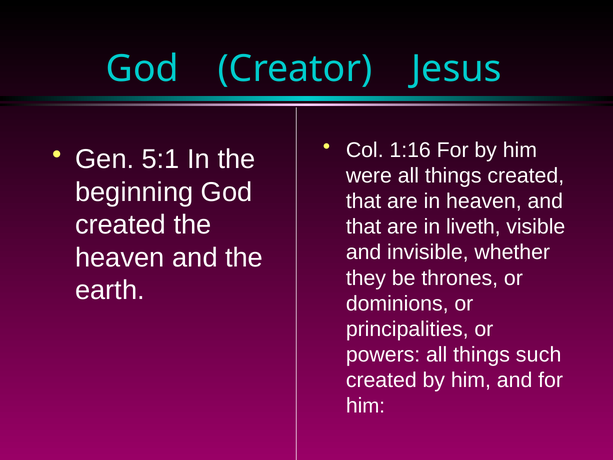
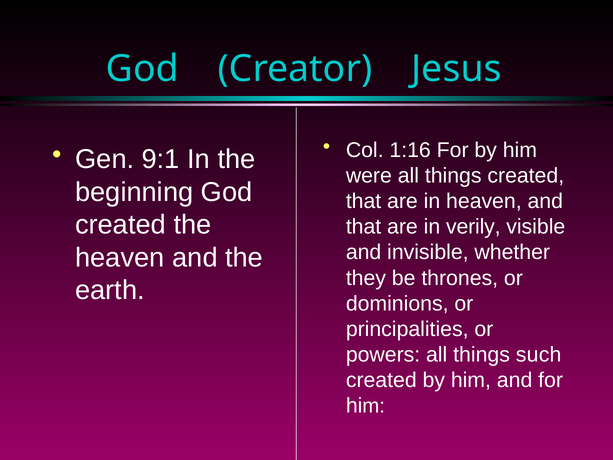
5:1: 5:1 -> 9:1
liveth: liveth -> verily
